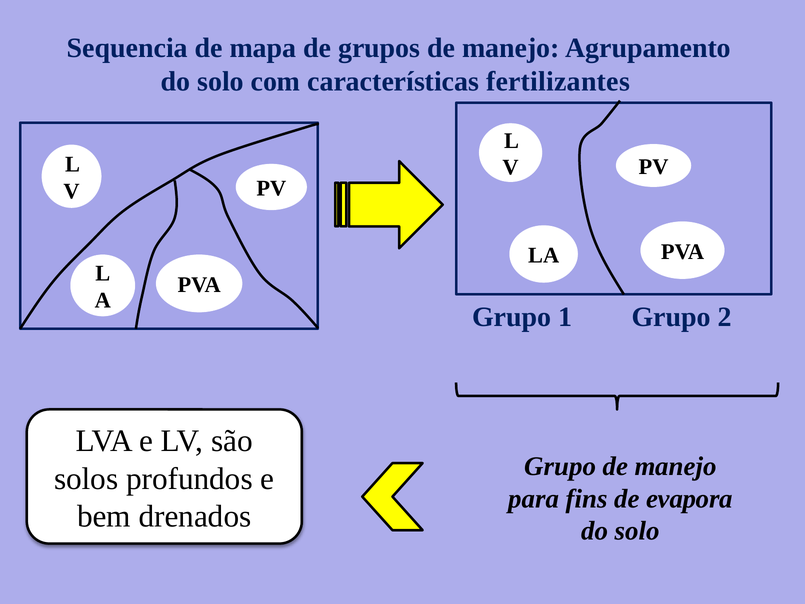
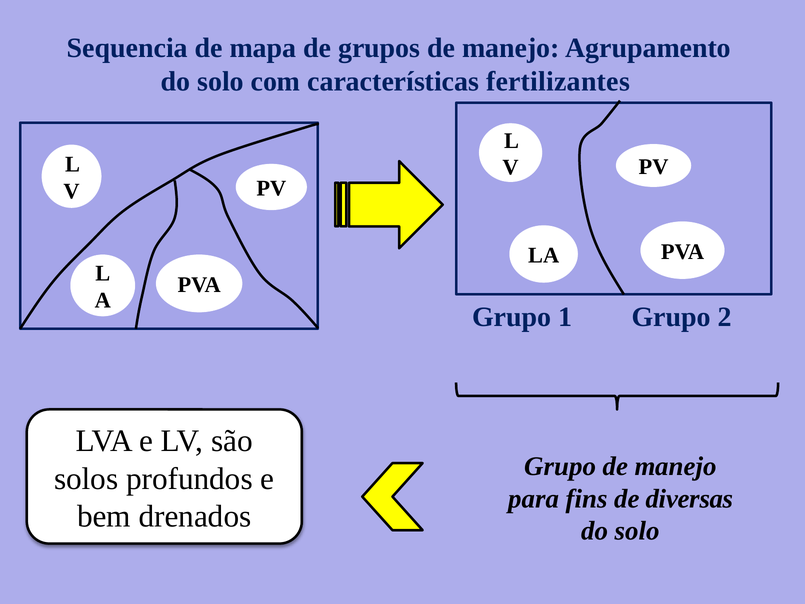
evapora: evapora -> diversas
